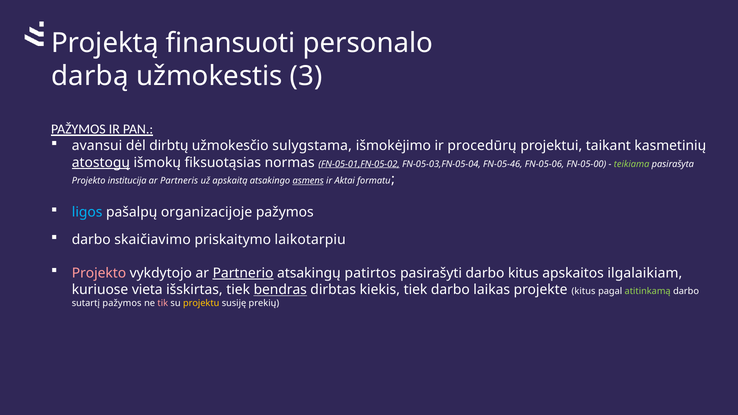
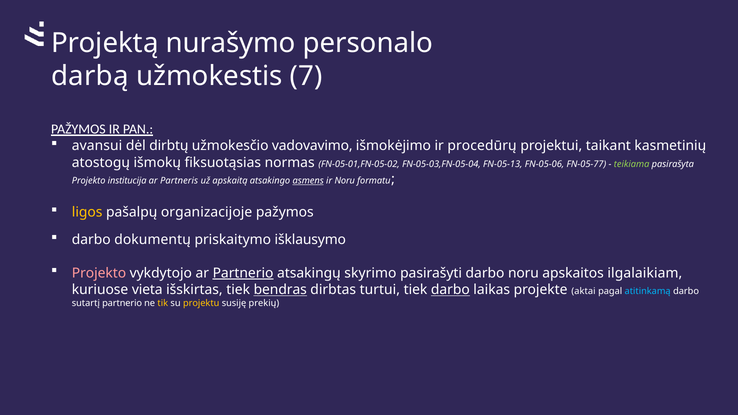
finansuoti: finansuoti -> nurašymo
3: 3 -> 7
sulygstama: sulygstama -> vadovavimo
atostogų underline: present -> none
FN-05-01,FN-05-02 underline: present -> none
FN-05-46: FN-05-46 -> FN-05-13
FN-05-00: FN-05-00 -> FN-05-77
ir Aktai: Aktai -> Noru
ligos colour: light blue -> yellow
skaičiavimo: skaičiavimo -> dokumentų
laikotarpiu: laikotarpiu -> išklausymo
patirtos: patirtos -> skyrimo
darbo kitus: kitus -> noru
kiekis: kiekis -> turtui
darbo at (450, 290) underline: none -> present
projekte kitus: kitus -> aktai
atitinkamą colour: light green -> light blue
sutartį pažymos: pažymos -> partnerio
tik colour: pink -> yellow
